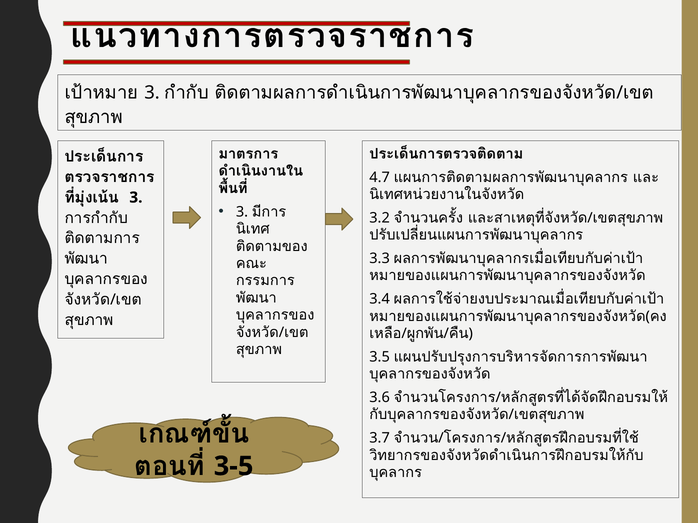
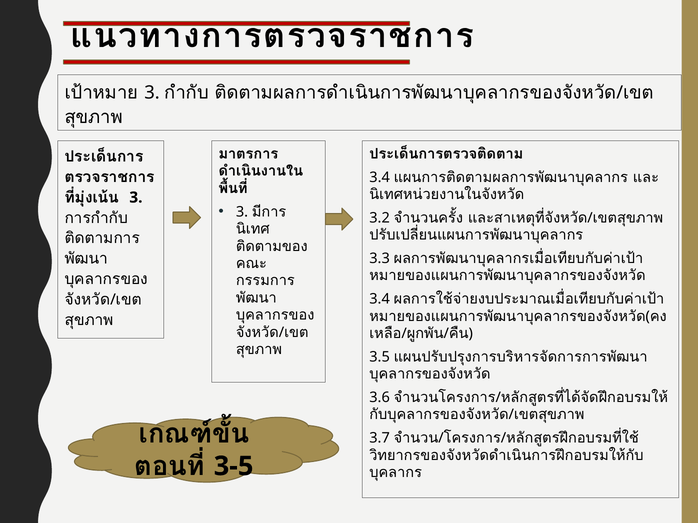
4.7 at (380, 177): 4.7 -> 3.4
